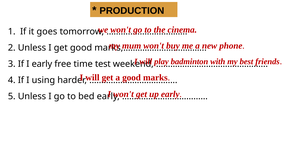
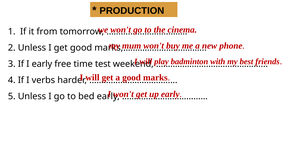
goes: goes -> from
using: using -> verbs
